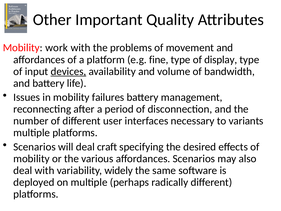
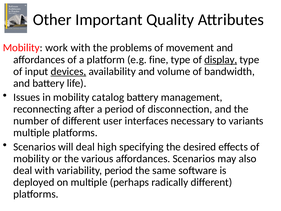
display underline: none -> present
failures: failures -> catalog
craft: craft -> high
variability widely: widely -> period
